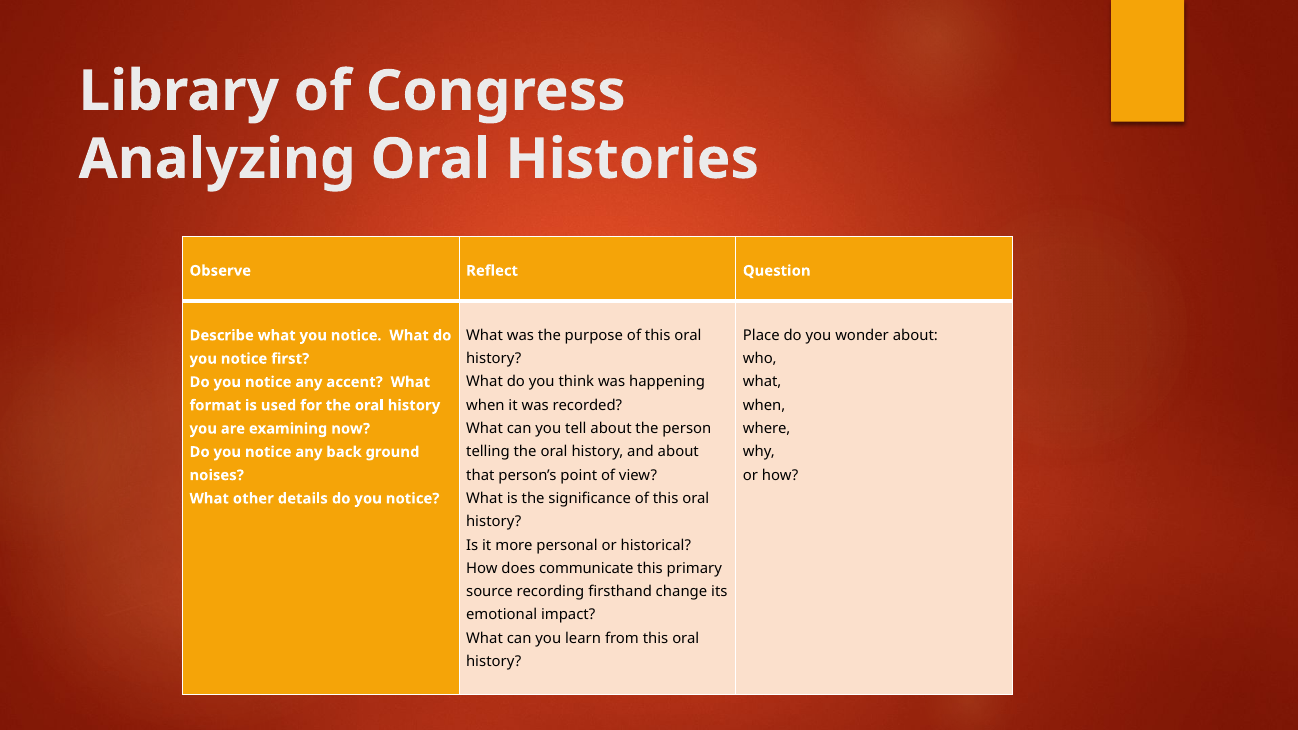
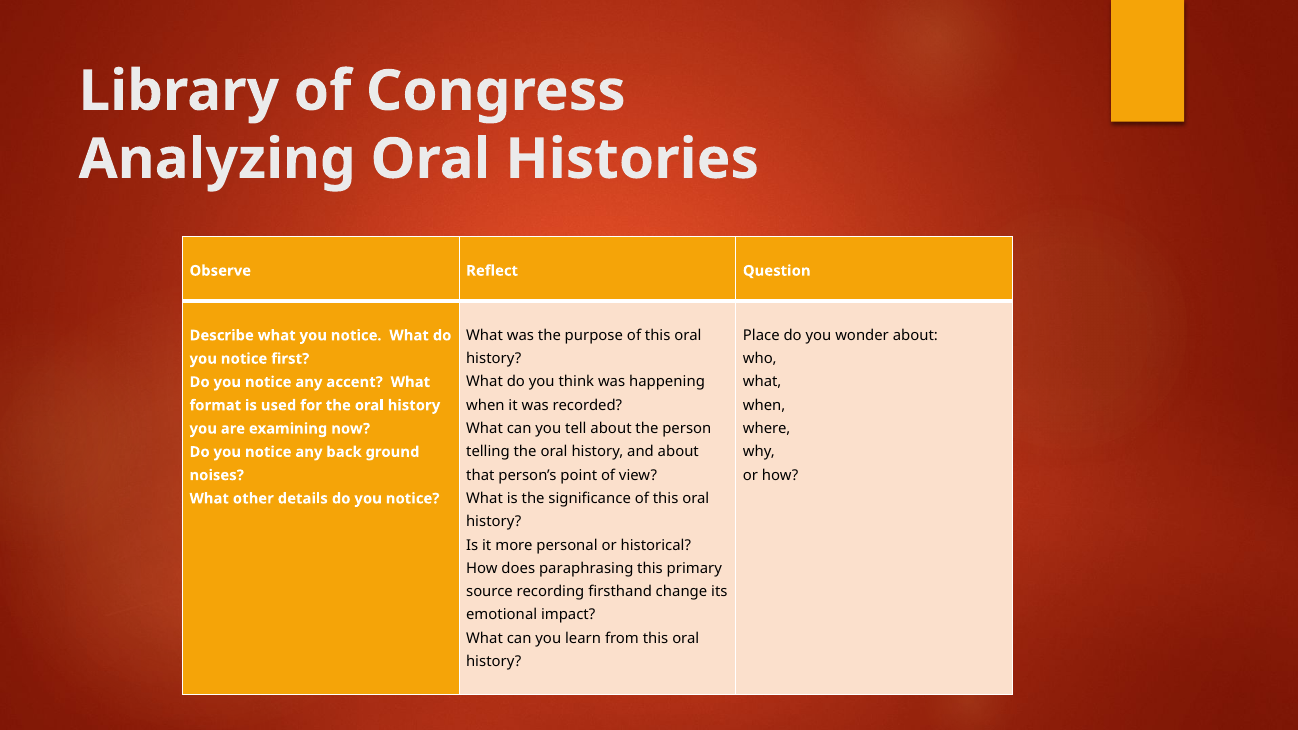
communicate: communicate -> paraphrasing
